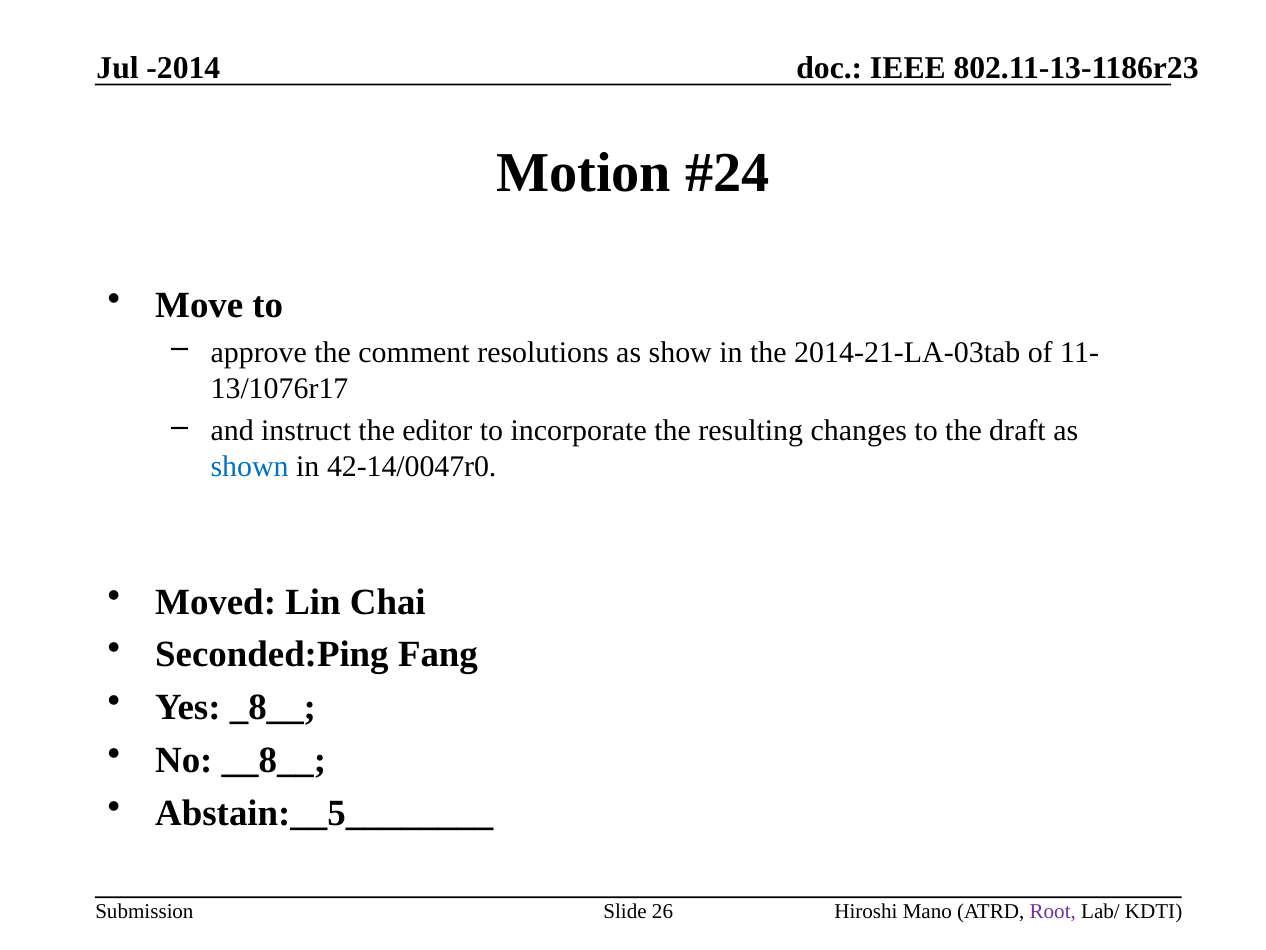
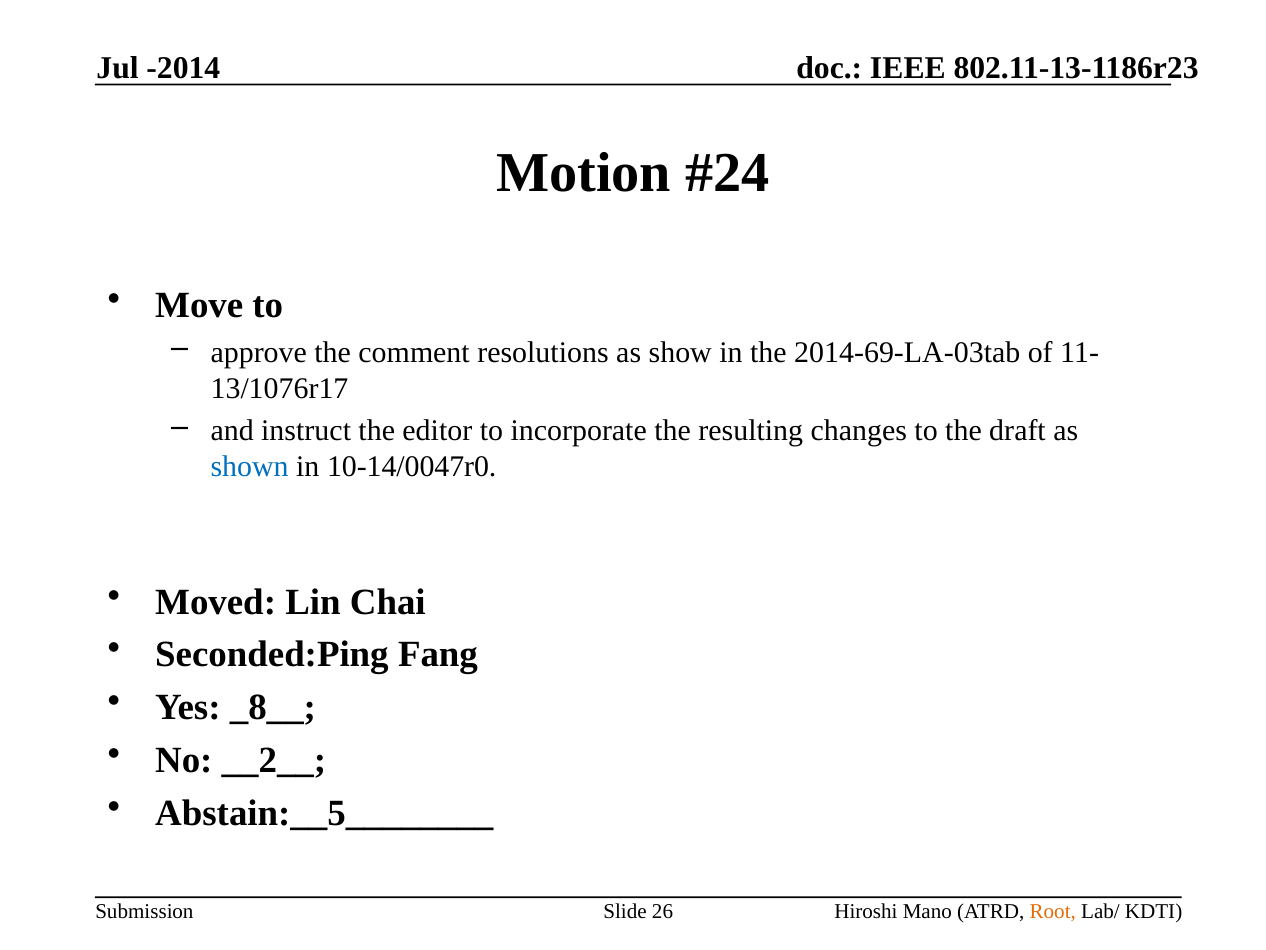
2014-21-LA-03tab: 2014-21-LA-03tab -> 2014-69-LA-03tab
42-14/0047r0: 42-14/0047r0 -> 10-14/0047r0
__8__: __8__ -> __2__
Root colour: purple -> orange
